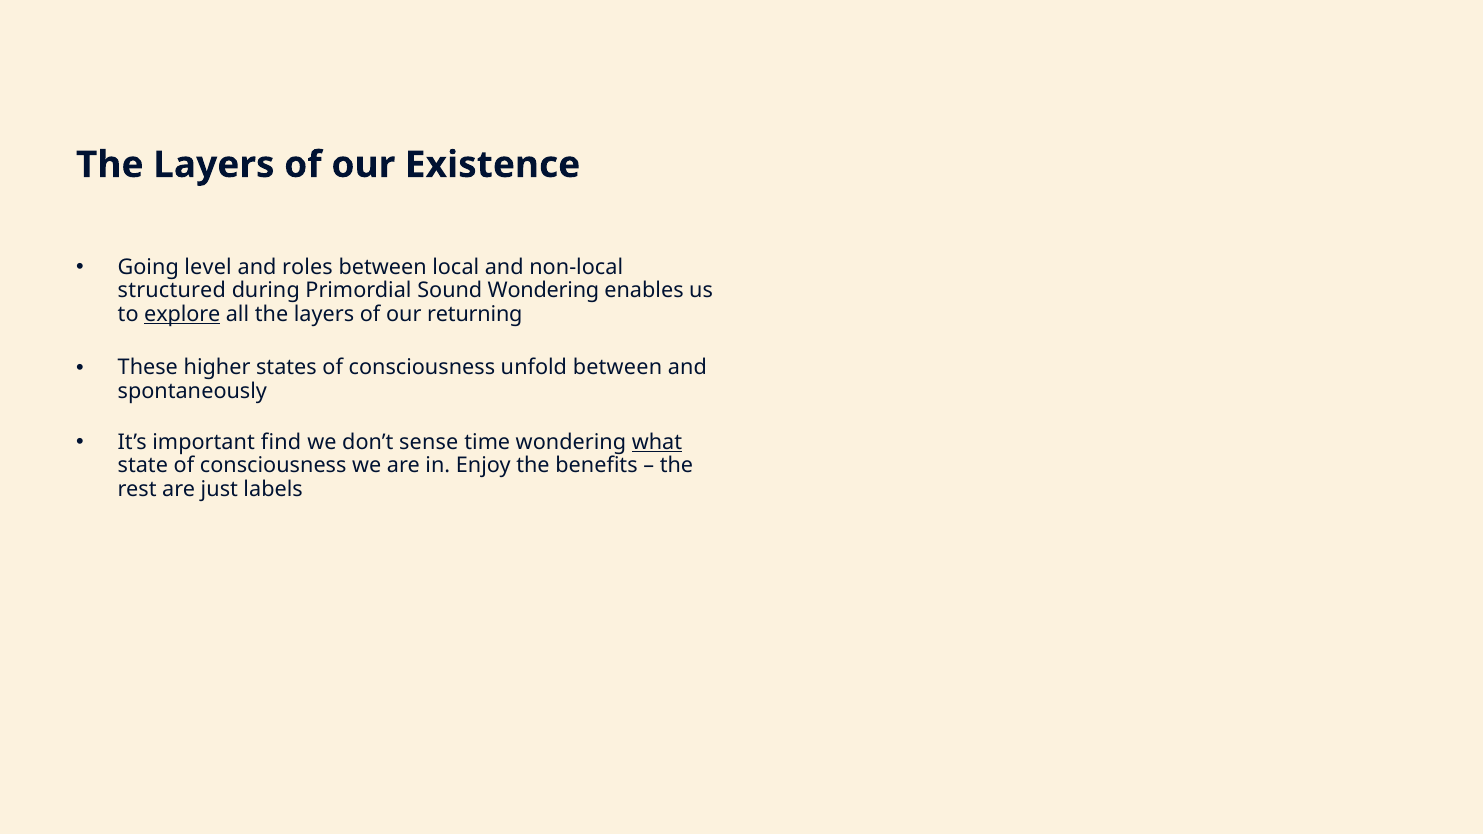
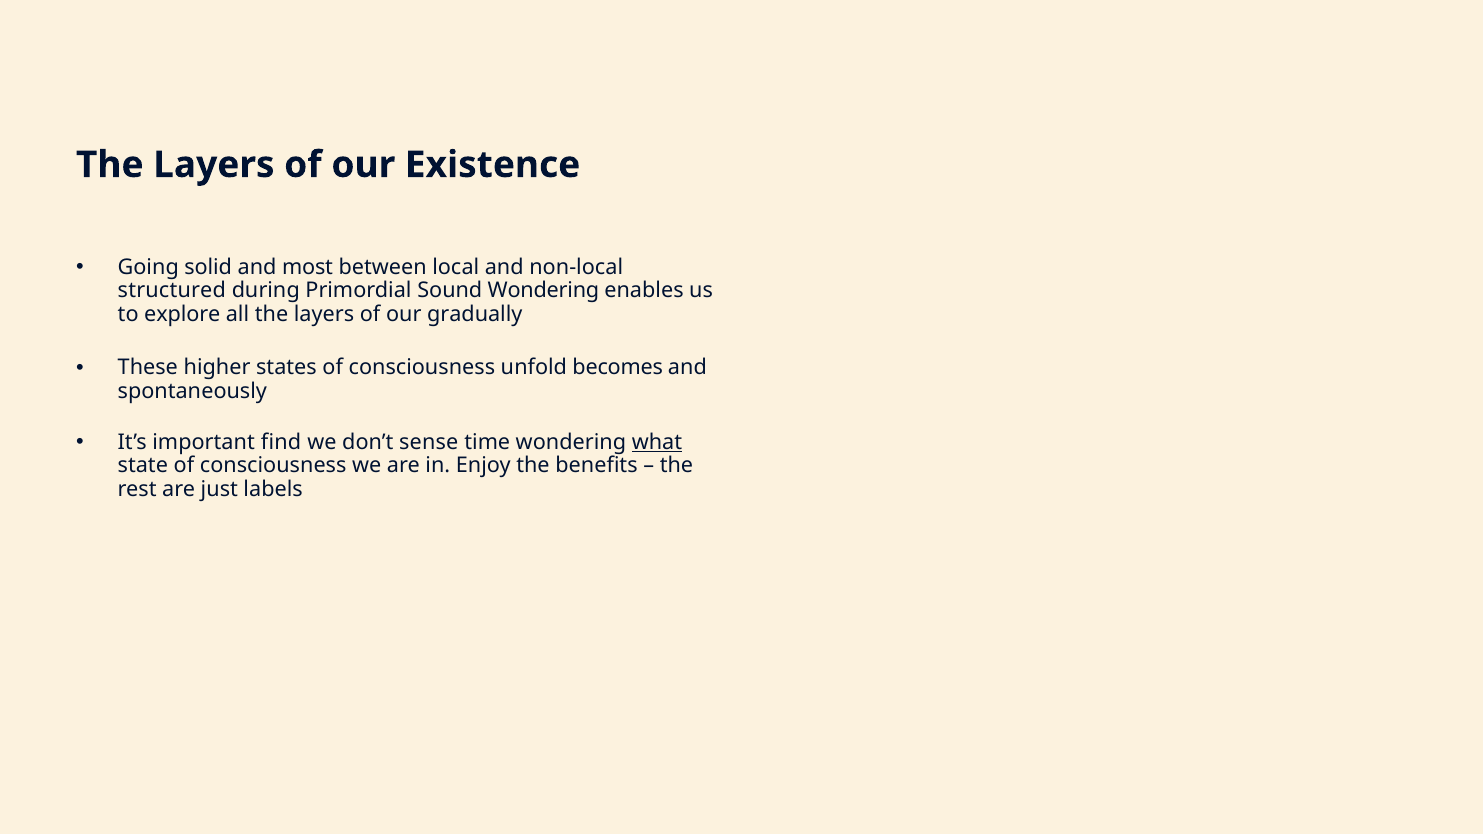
level: level -> solid
roles: roles -> most
explore underline: present -> none
returning: returning -> gradually
unfold between: between -> becomes
